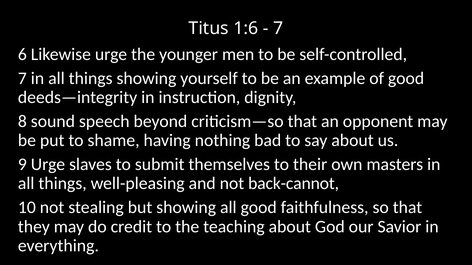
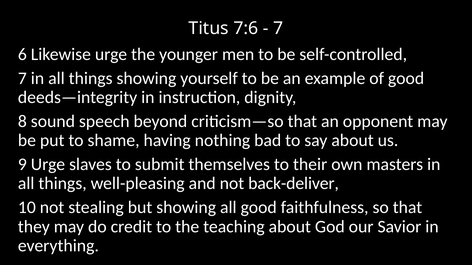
1:6: 1:6 -> 7:6
back-cannot: back-cannot -> back-deliver
